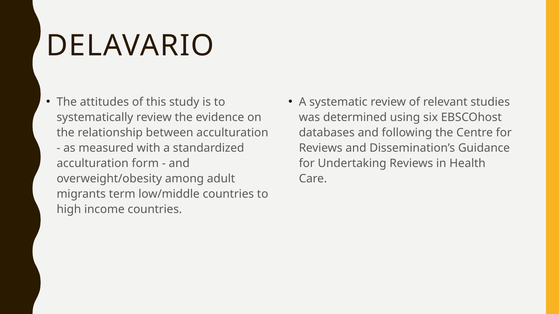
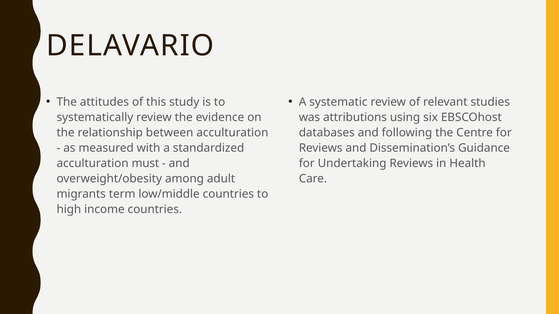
determined: determined -> attributions
form: form -> must
